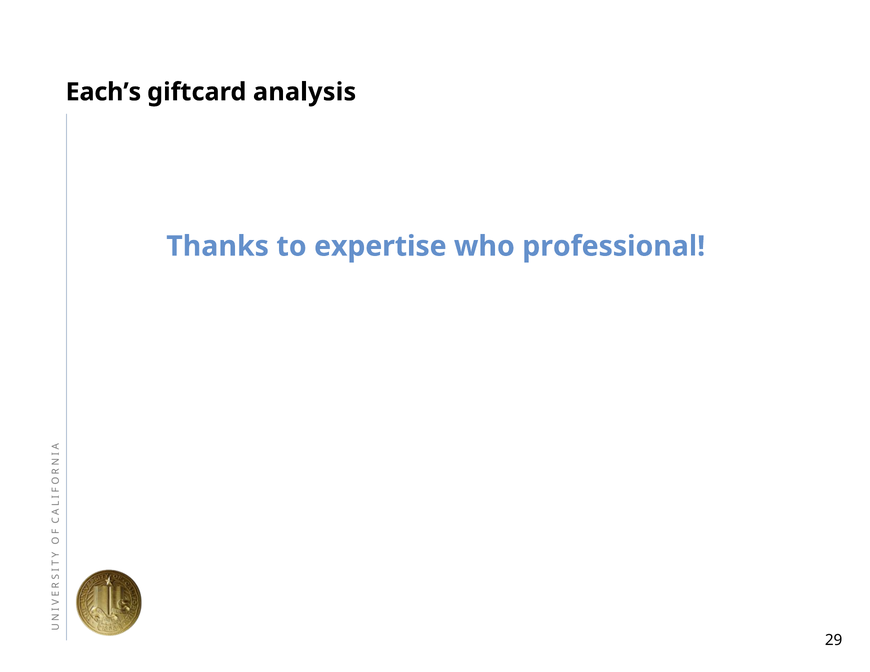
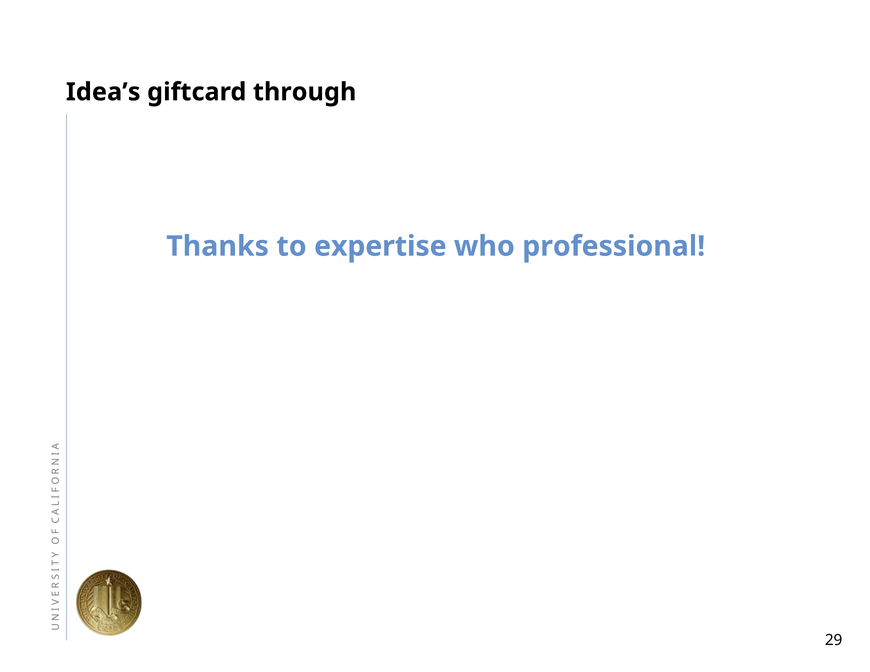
Each’s: Each’s -> Idea’s
analysis: analysis -> through
